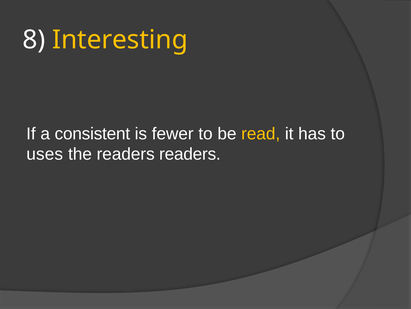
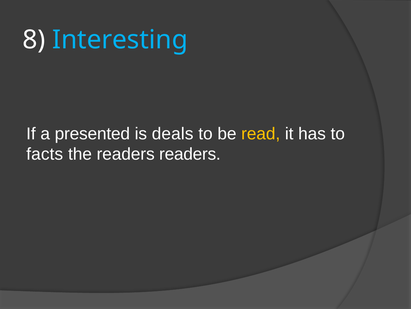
Interesting colour: yellow -> light blue
consistent: consistent -> presented
fewer: fewer -> deals
uses: uses -> facts
